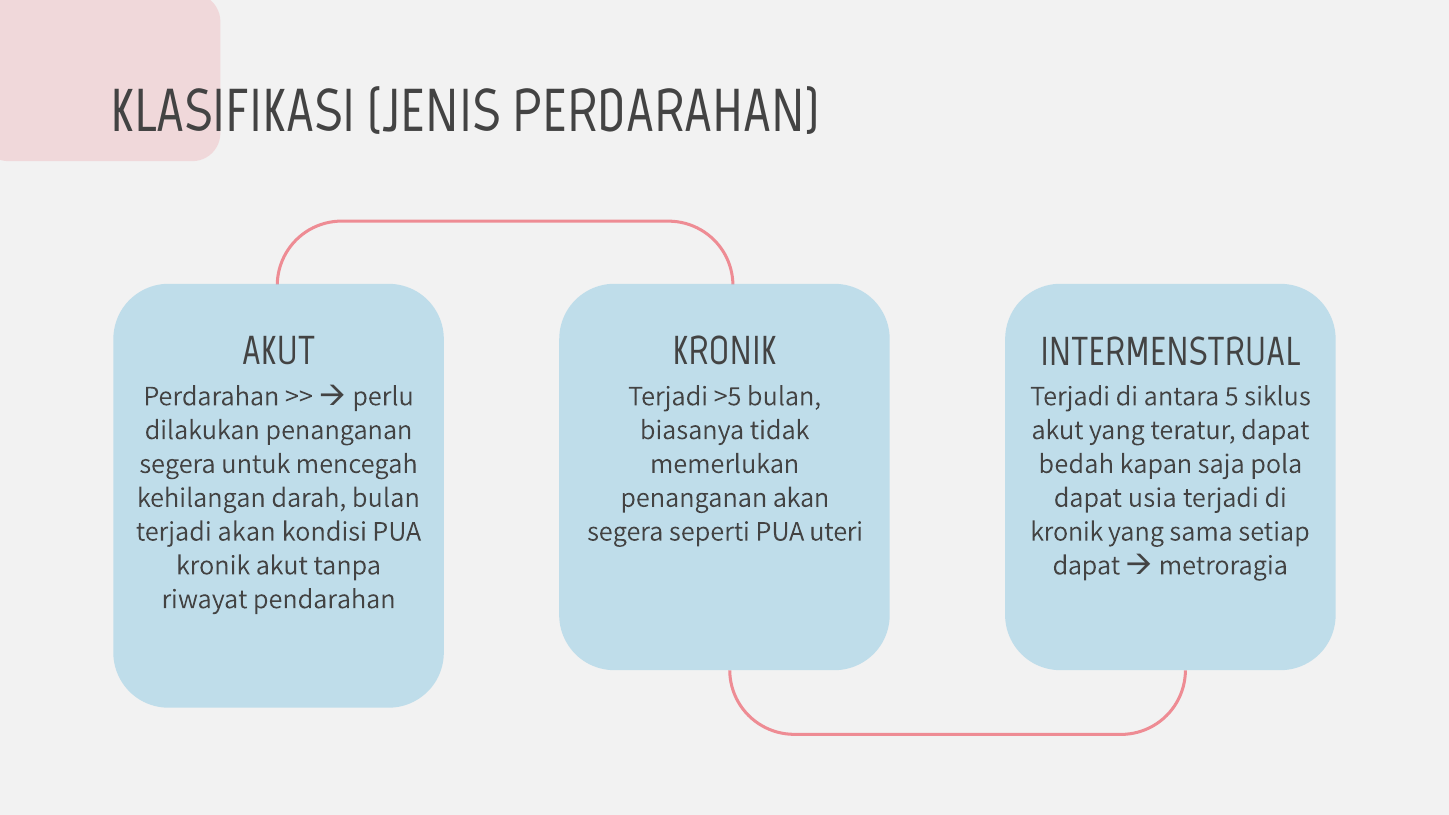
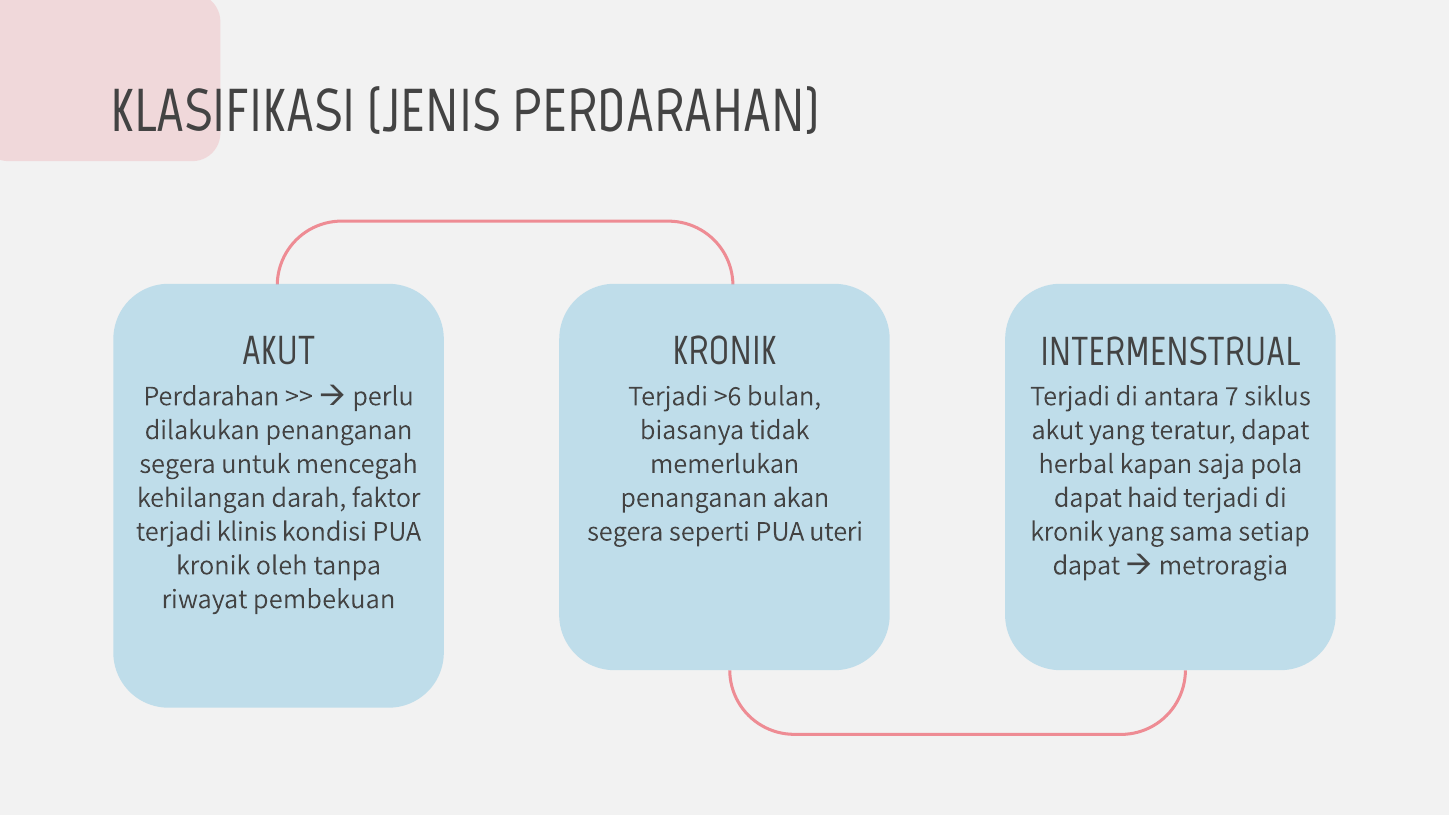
>5: >5 -> >6
5: 5 -> 7
bedah: bedah -> herbal
darah bulan: bulan -> faktor
usia: usia -> haid
terjadi akan: akan -> klinis
kronik akut: akut -> oleh
pendarahan: pendarahan -> pembekuan
